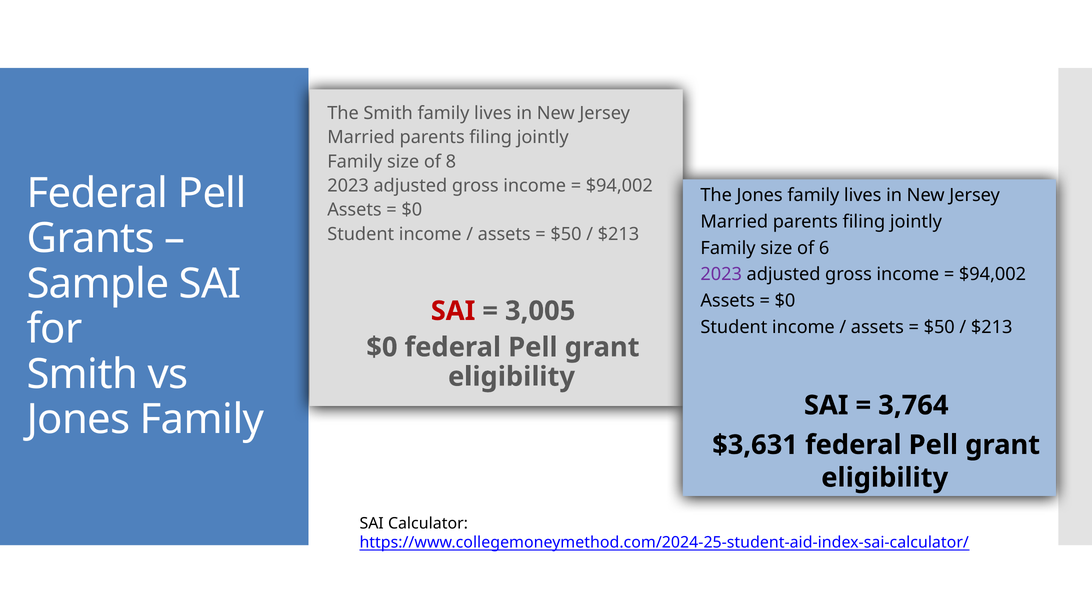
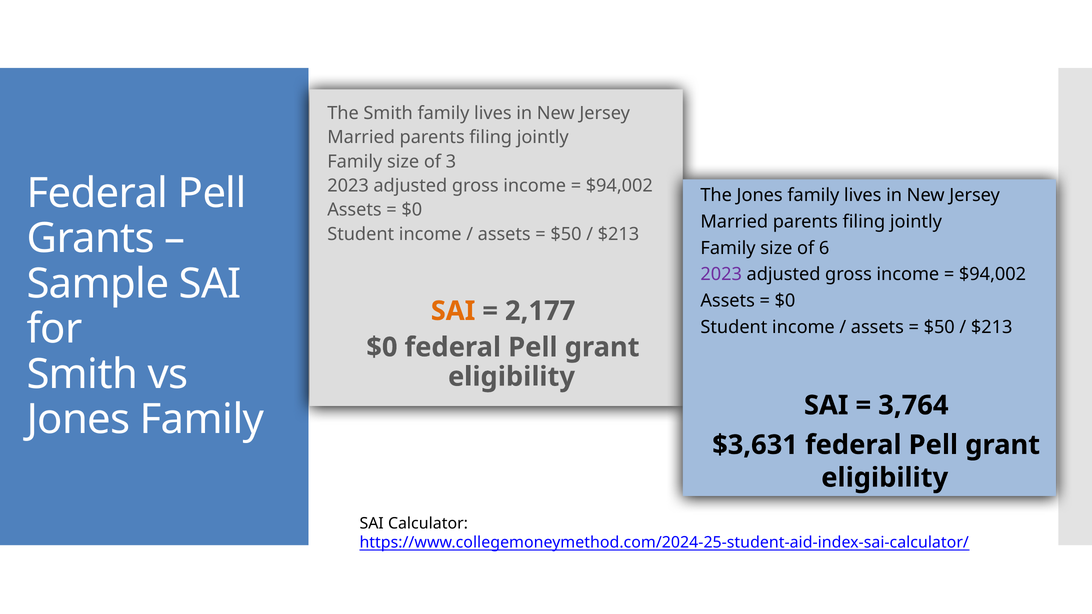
8: 8 -> 3
SAI at (453, 311) colour: red -> orange
3,005: 3,005 -> 2,177
